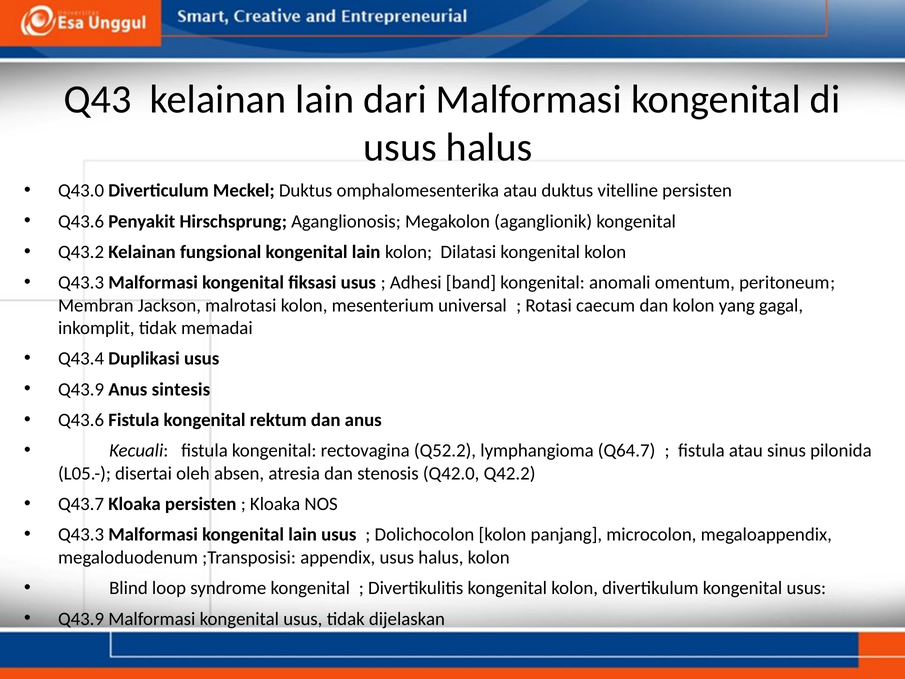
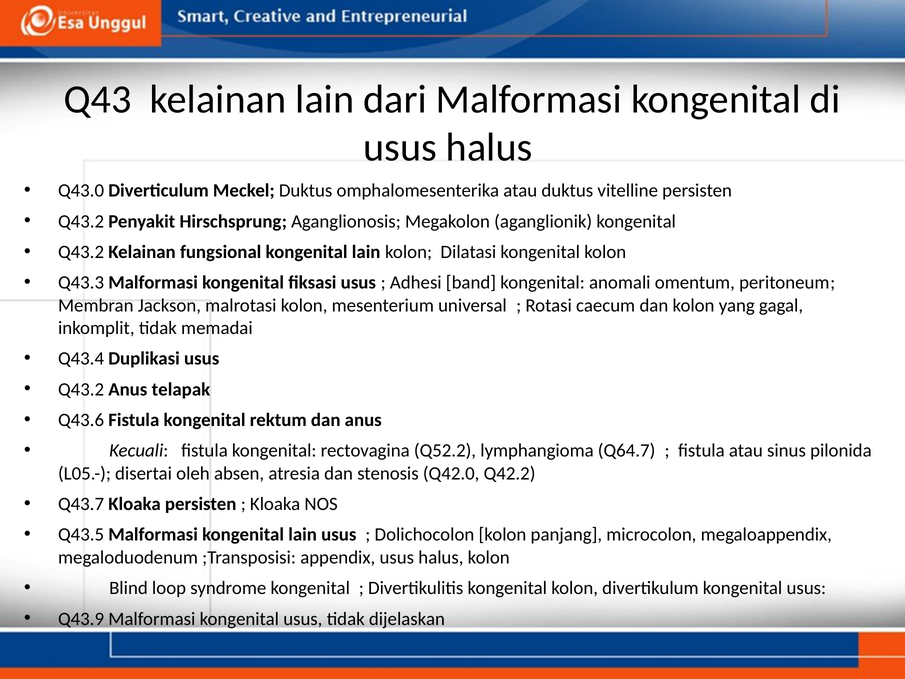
Q43.6 at (81, 221): Q43.6 -> Q43.2
Q43.9 at (81, 389): Q43.9 -> Q43.2
sintesis: sintesis -> telapak
Q43.3 at (81, 535): Q43.3 -> Q43.5
